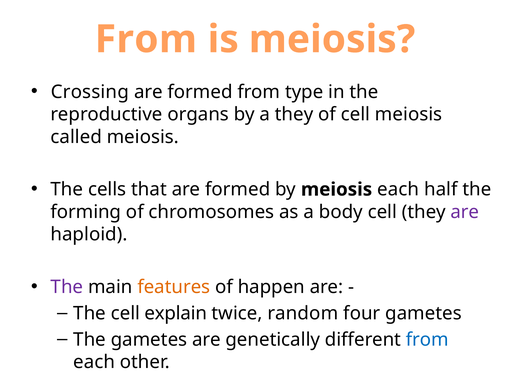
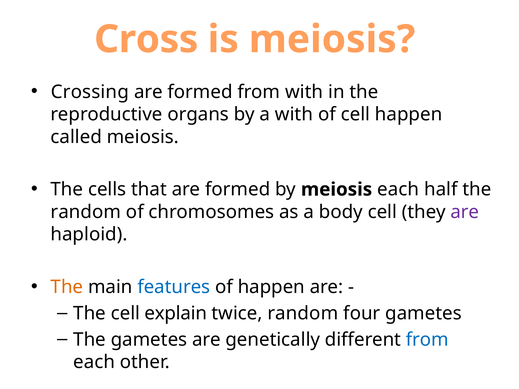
From at (146, 39): From -> Cross
from type: type -> with
a they: they -> with
cell meiosis: meiosis -> happen
forming at (86, 212): forming -> random
The at (67, 287) colour: purple -> orange
features colour: orange -> blue
